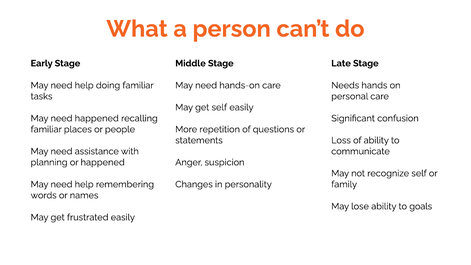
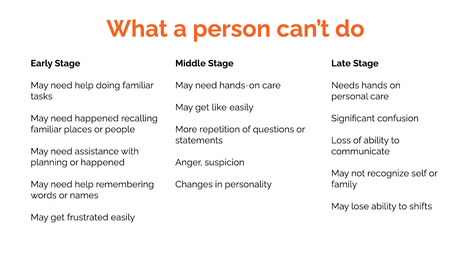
get self: self -> like
goals: goals -> shifts
